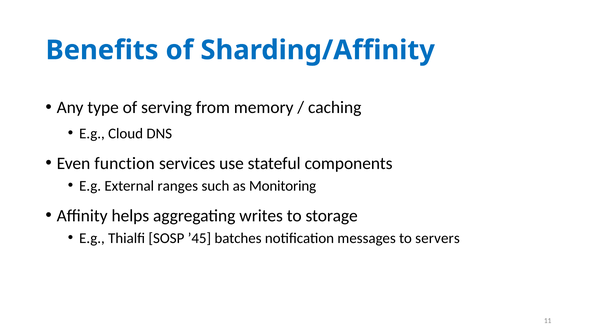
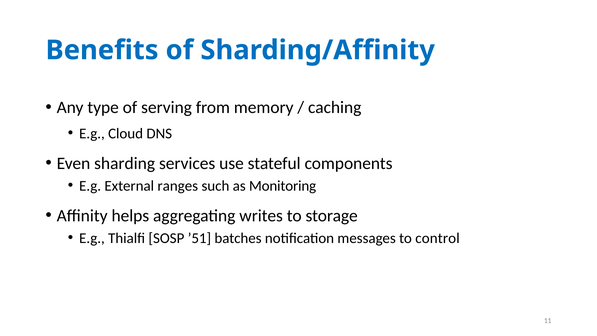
function: function -> sharding
’45: ’45 -> ’51
servers: servers -> control
